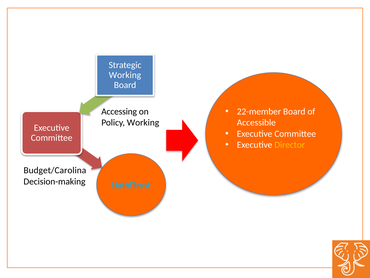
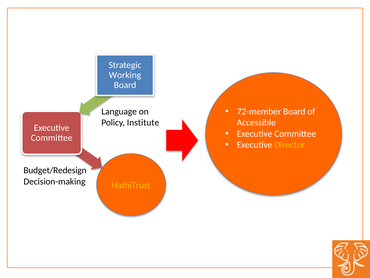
22-member: 22-member -> 72-member
Accessing: Accessing -> Language
Policy Working: Working -> Institute
Budget/Carolina: Budget/Carolina -> Budget/Redesign
HathiTrust colour: light blue -> yellow
